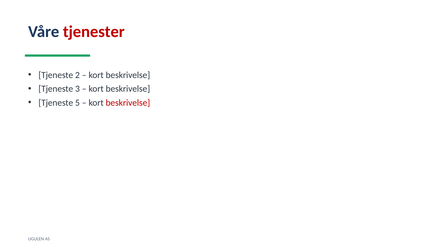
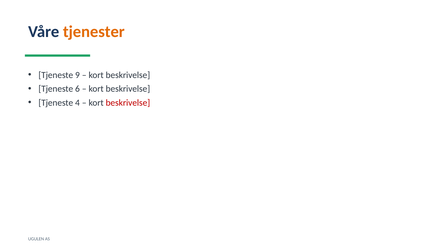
tjenester colour: red -> orange
2: 2 -> 9
3: 3 -> 6
5: 5 -> 4
